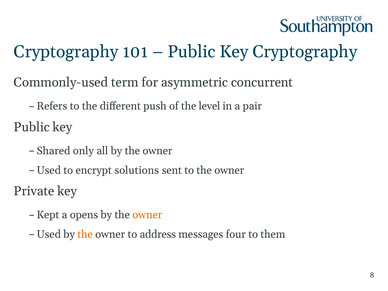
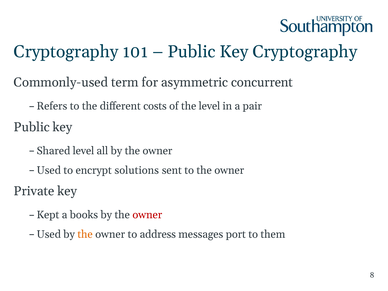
push: push -> costs
Shared only: only -> level
opens: opens -> books
owner at (147, 215) colour: orange -> red
four: four -> port
